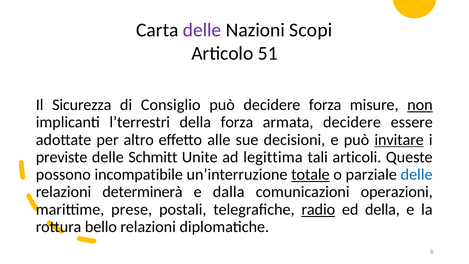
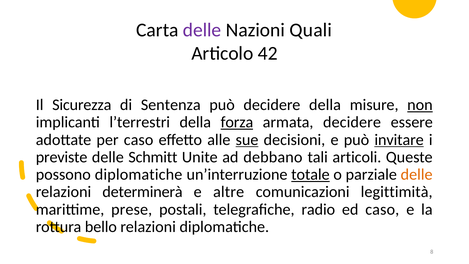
Scopi: Scopi -> Quali
51: 51 -> 42
Consiglio: Consiglio -> Sentenza
decidere forza: forza -> della
forza at (237, 122) underline: none -> present
per altro: altro -> caso
sue underline: none -> present
legittima: legittima -> debbano
possono incompatibile: incompatibile -> diplomatiche
delle at (417, 174) colour: blue -> orange
dalla: dalla -> altre
operazioni: operazioni -> legittimità
radio underline: present -> none
ed della: della -> caso
